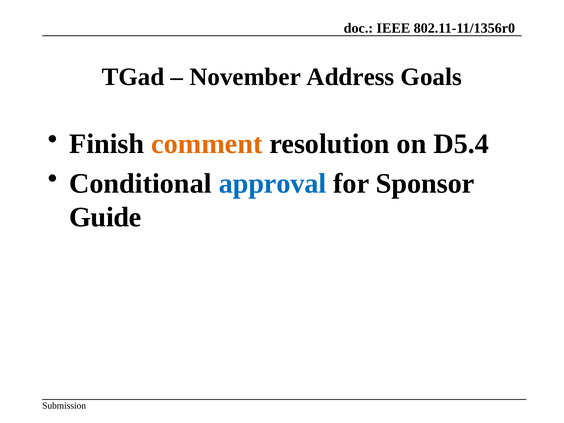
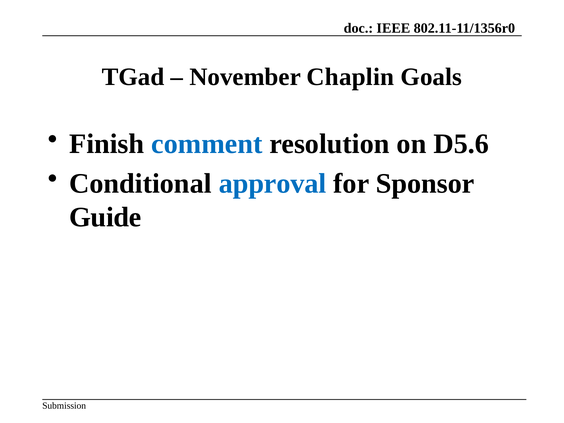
Address: Address -> Chaplin
comment colour: orange -> blue
D5.4: D5.4 -> D5.6
